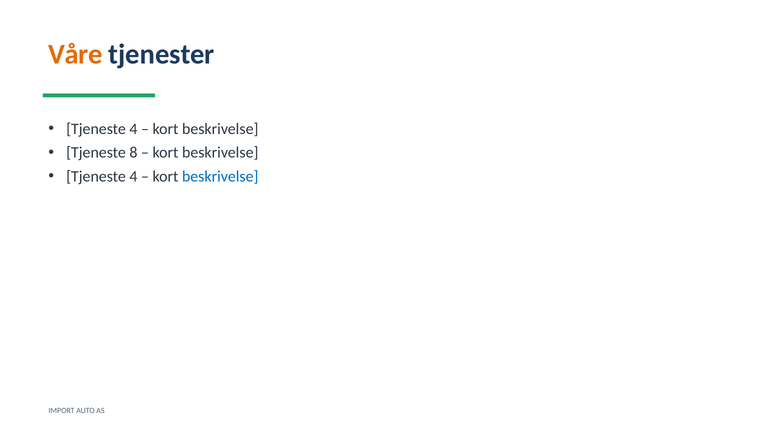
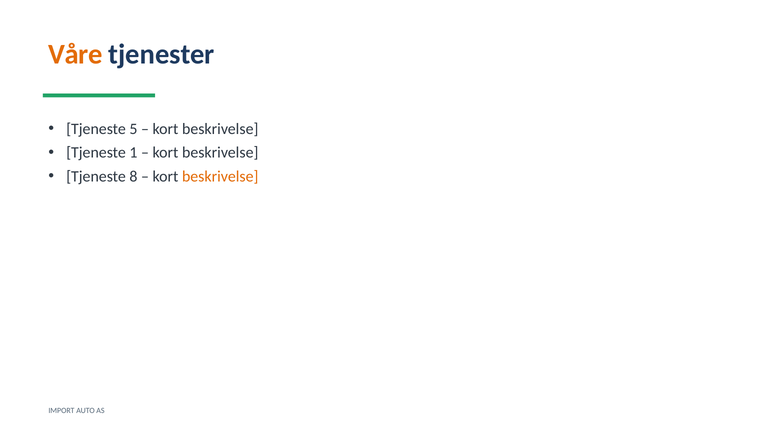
4 at (133, 129): 4 -> 5
8: 8 -> 1
4 at (133, 176): 4 -> 8
beskrivelse at (220, 176) colour: blue -> orange
